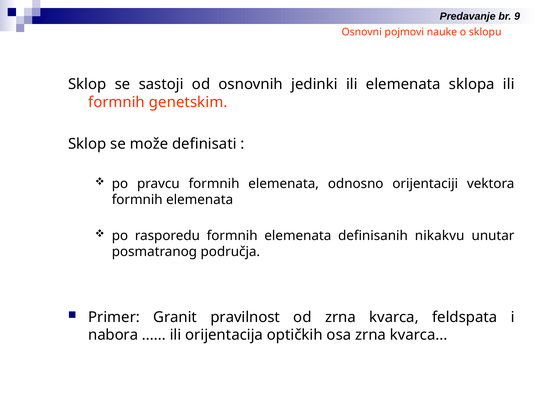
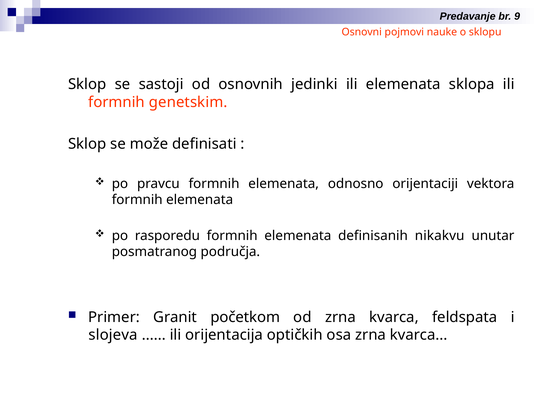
pravilnost: pravilnost -> početkom
nabora: nabora -> slojeva
